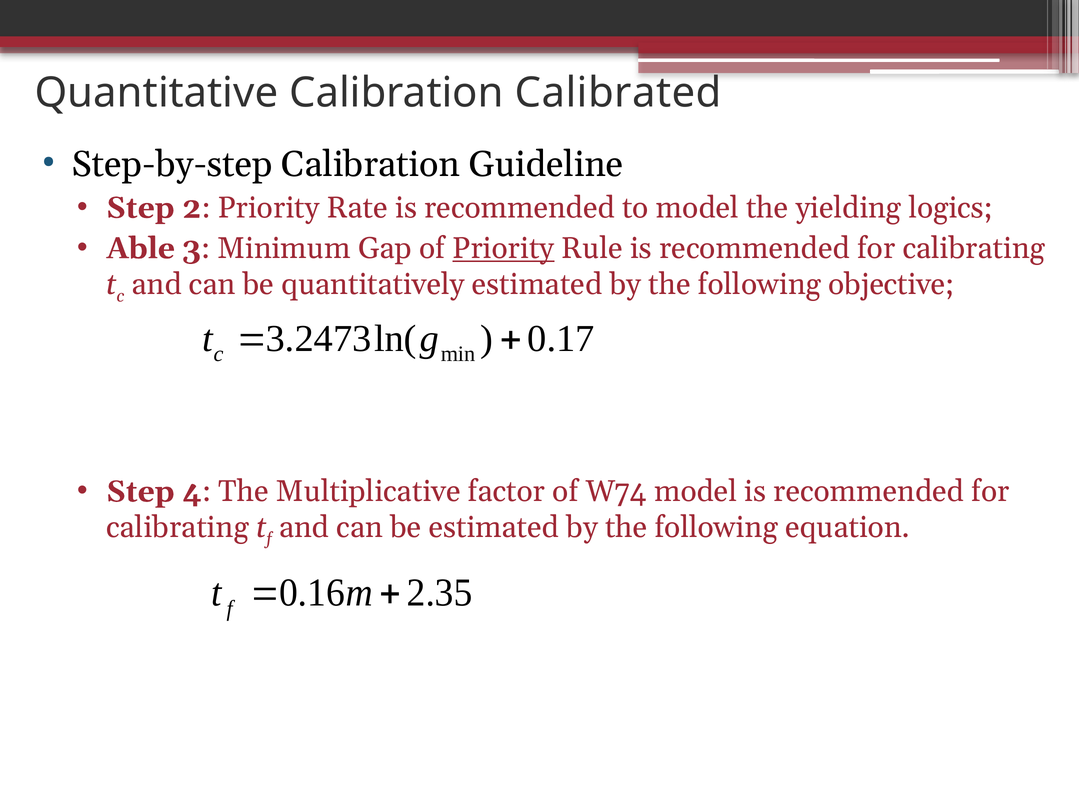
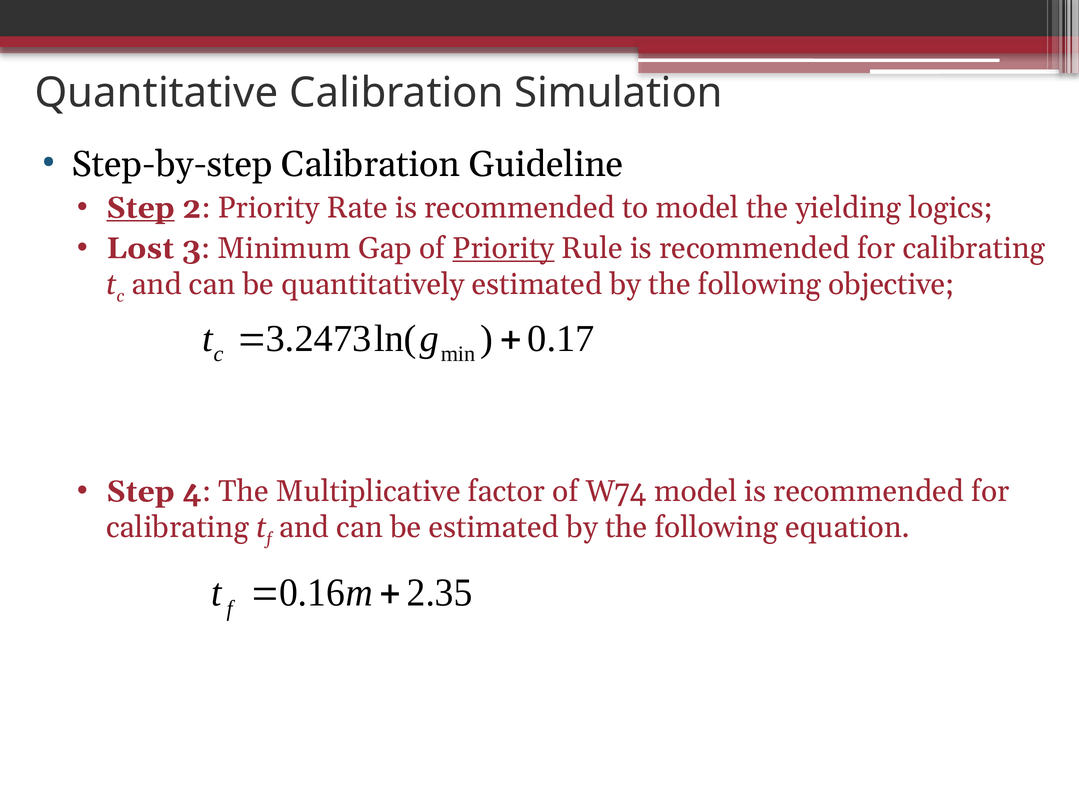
Calibrated: Calibrated -> Simulation
Step at (140, 208) underline: none -> present
Able: Able -> Lost
